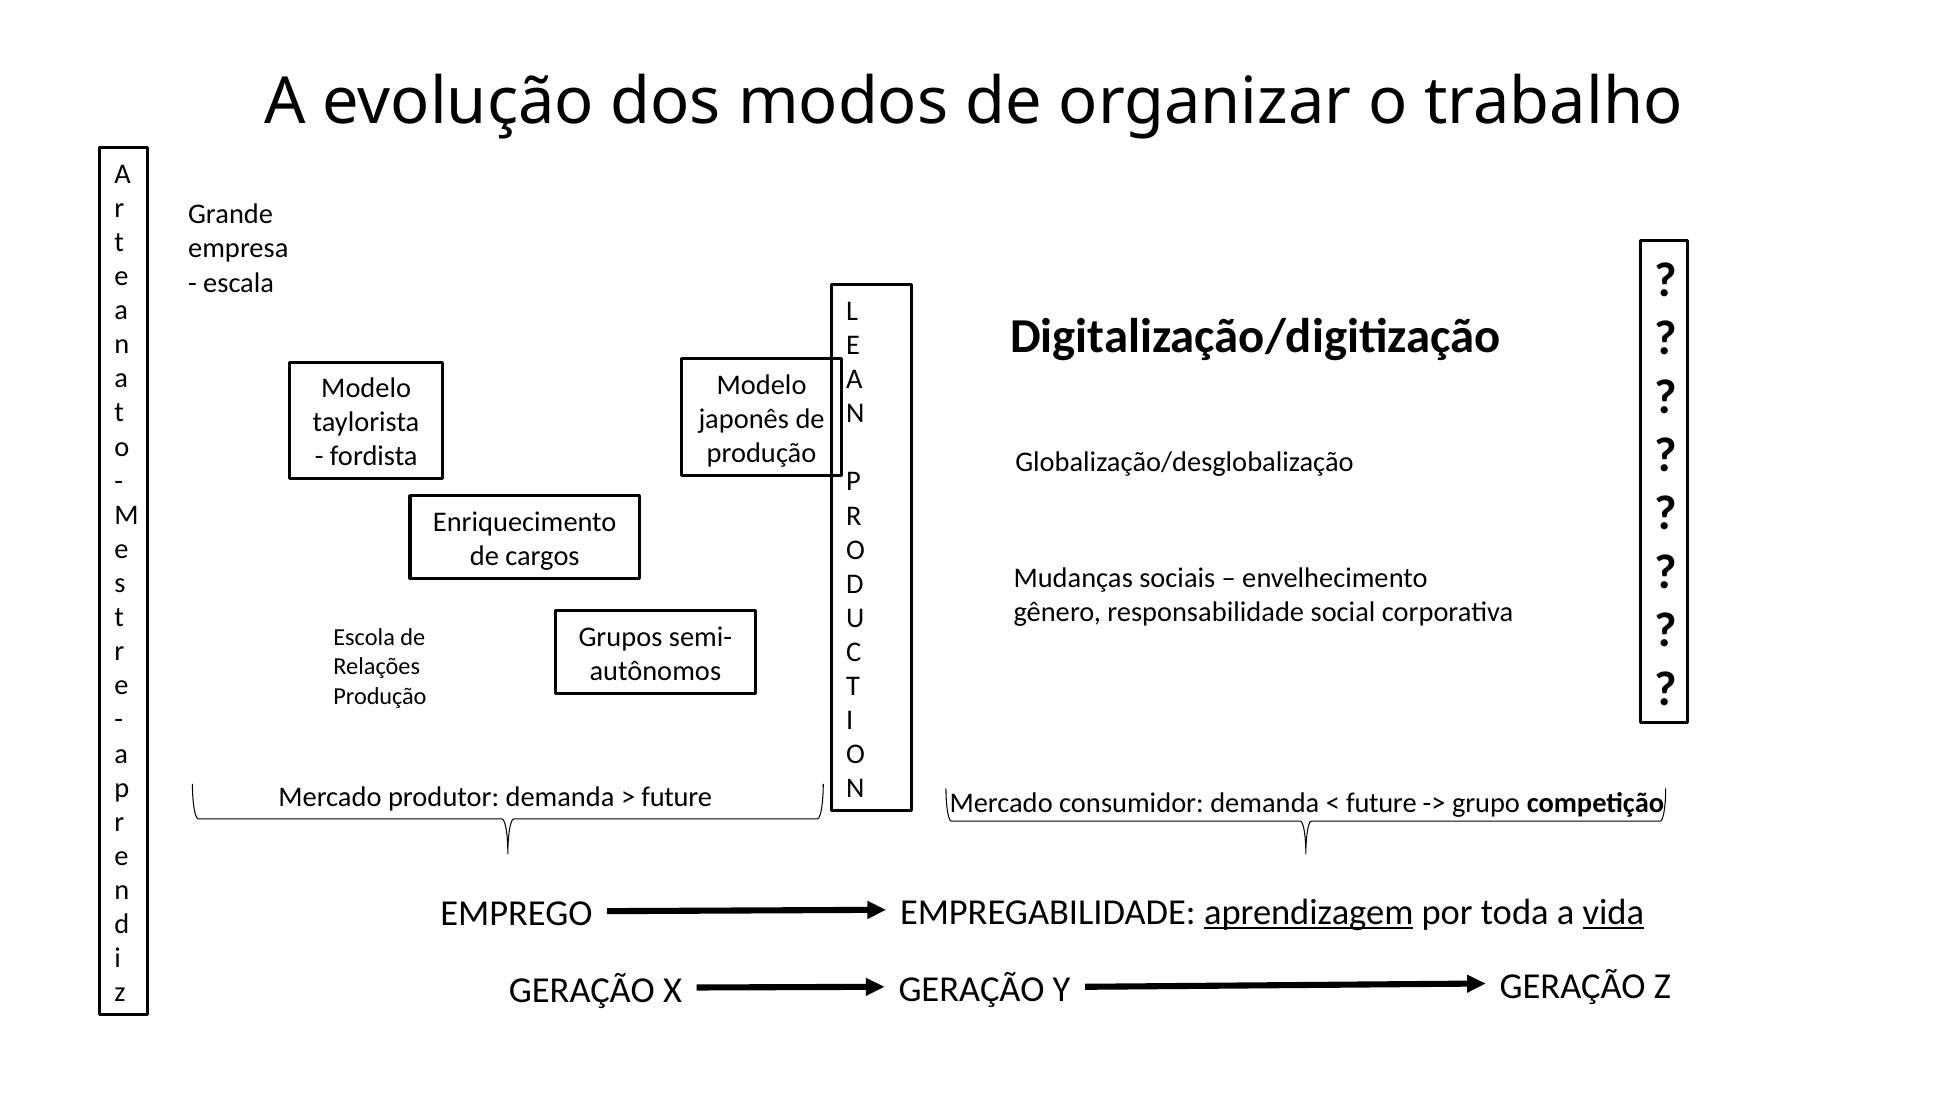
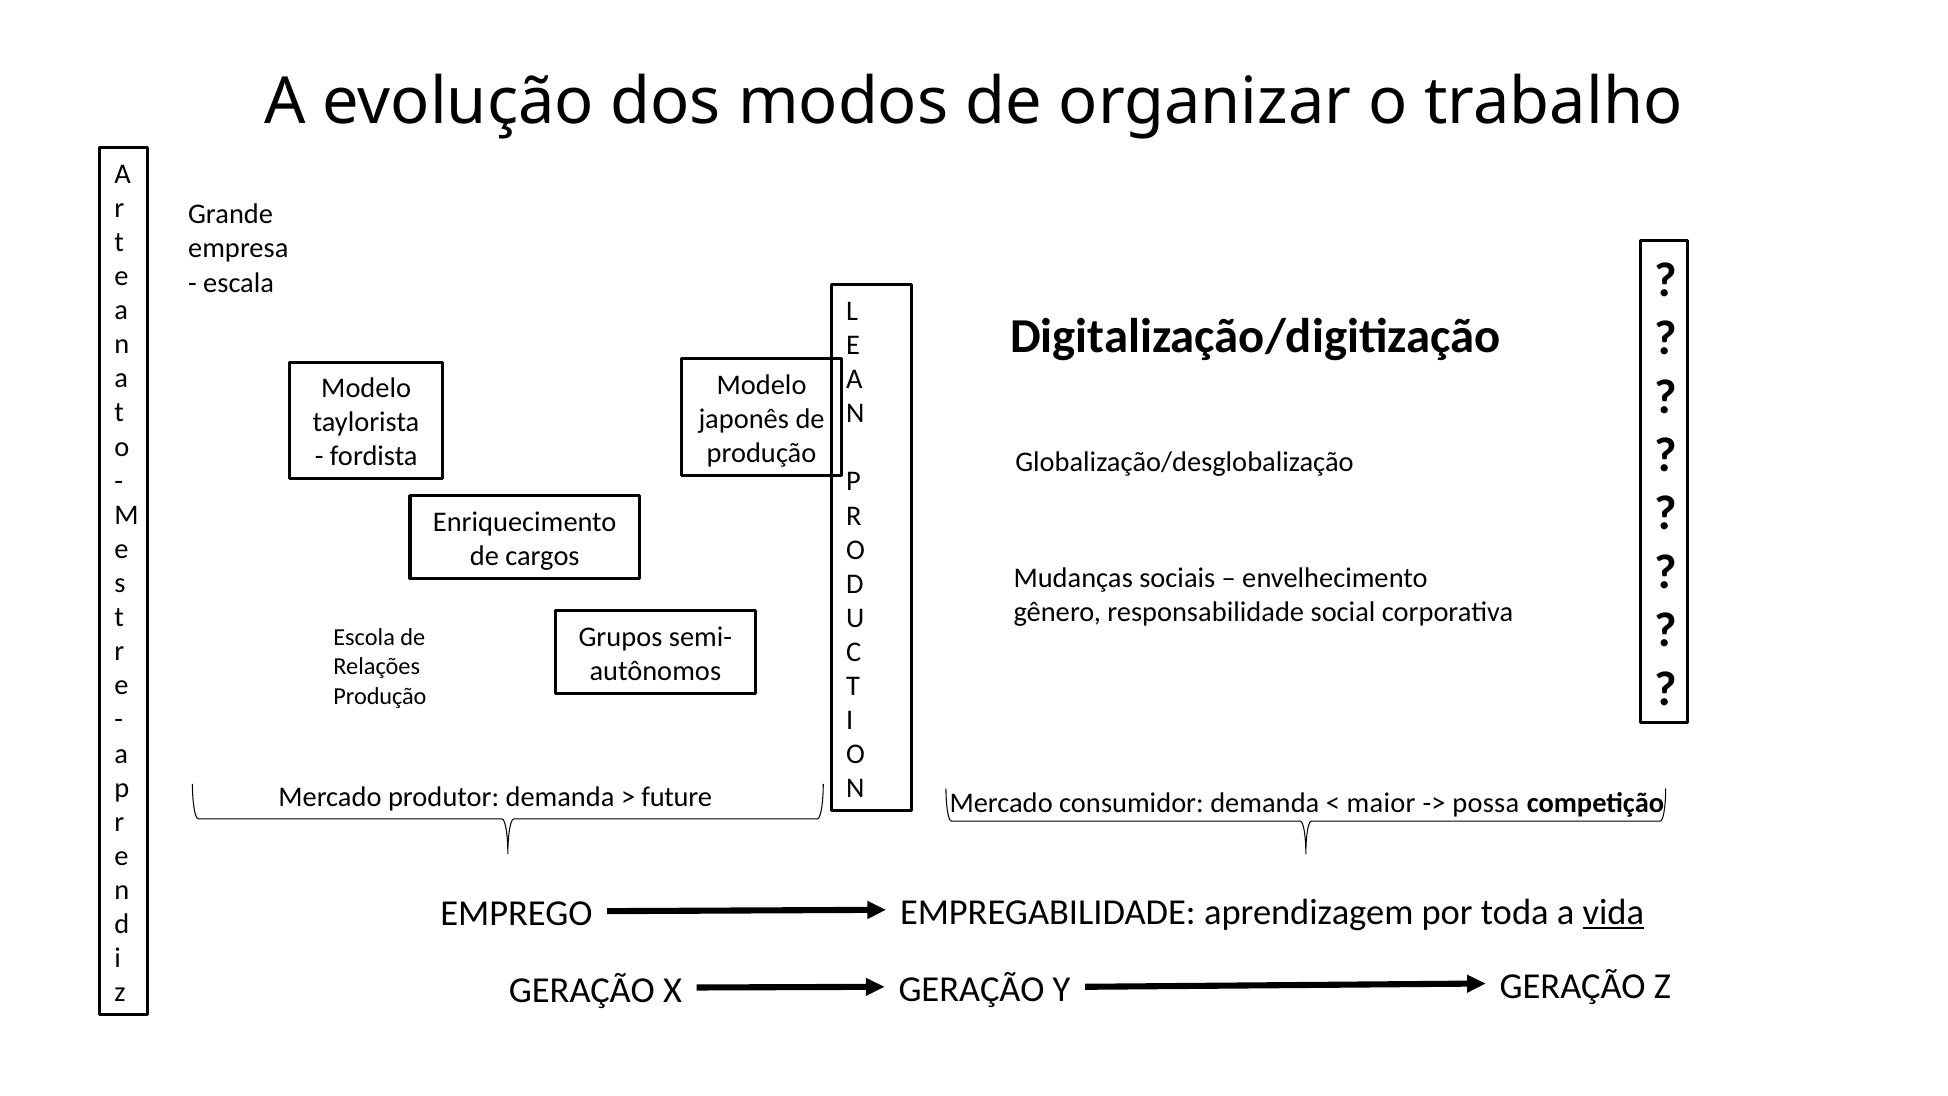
future at (1381, 803): future -> maior
grupo: grupo -> possa
aprendizagem underline: present -> none
